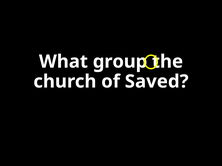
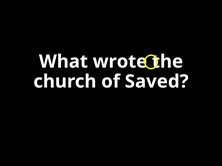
group: group -> wrote
